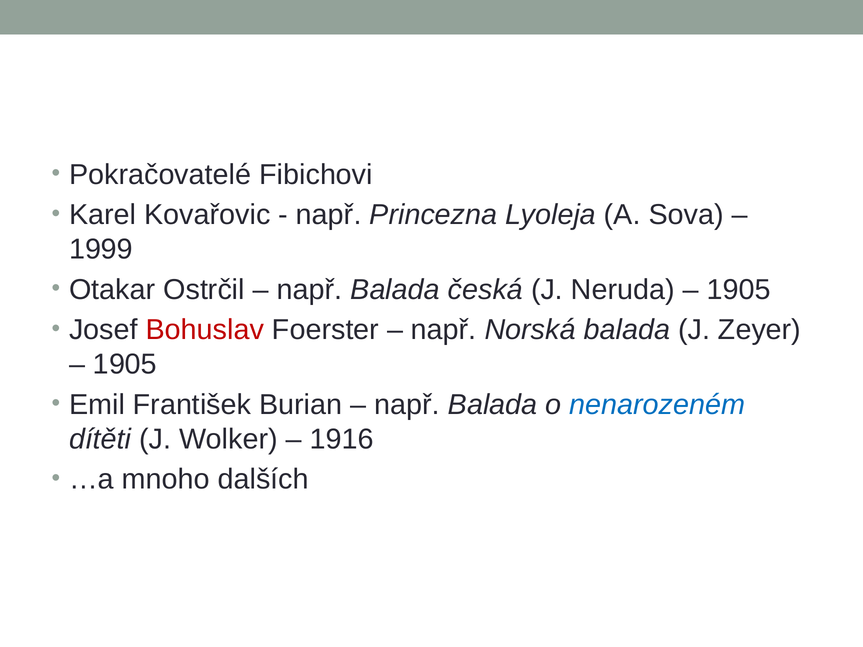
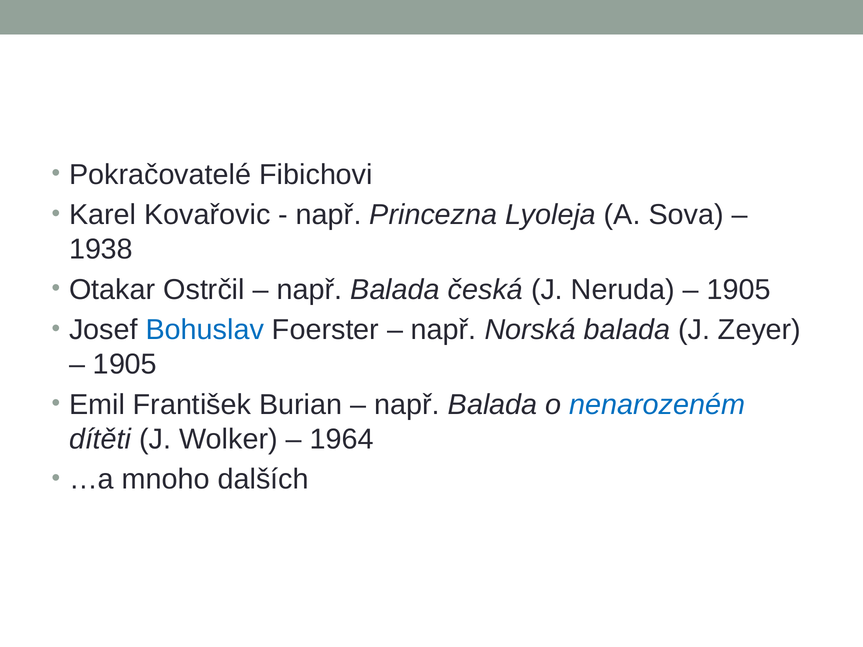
1999: 1999 -> 1938
Bohuslav colour: red -> blue
1916: 1916 -> 1964
